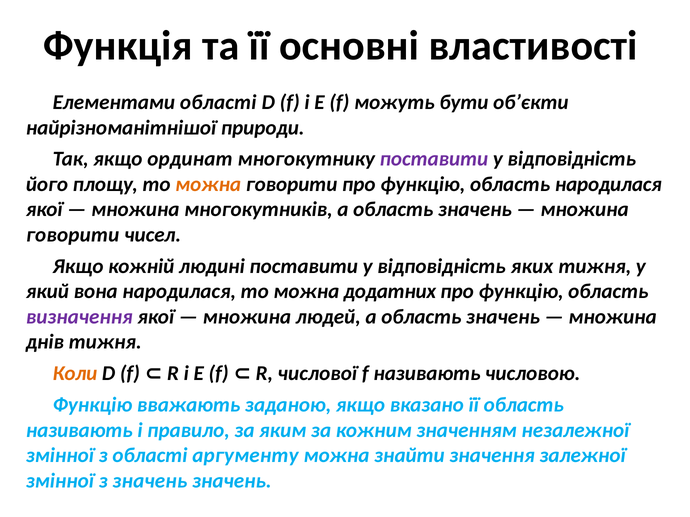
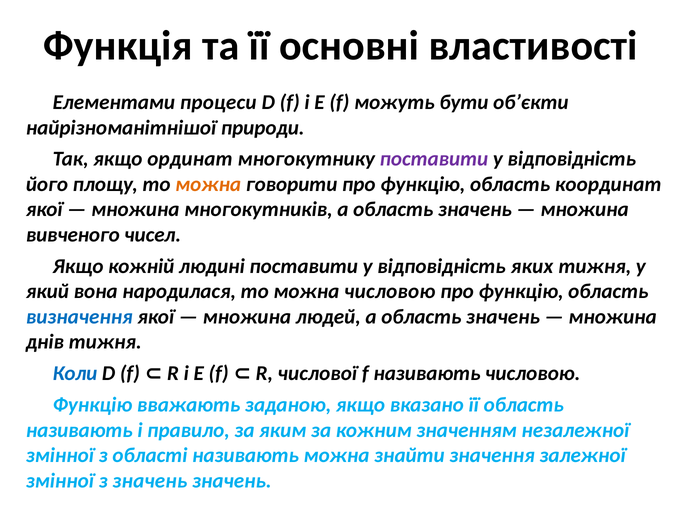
Елементами області: області -> процеси
область народилася: народилася -> координат
говорити at (73, 235): говорити -> вивченого
можна додатних: додатних -> числовою
визначення colour: purple -> blue
Коли colour: orange -> blue
області аргументу: аргументу -> називають
